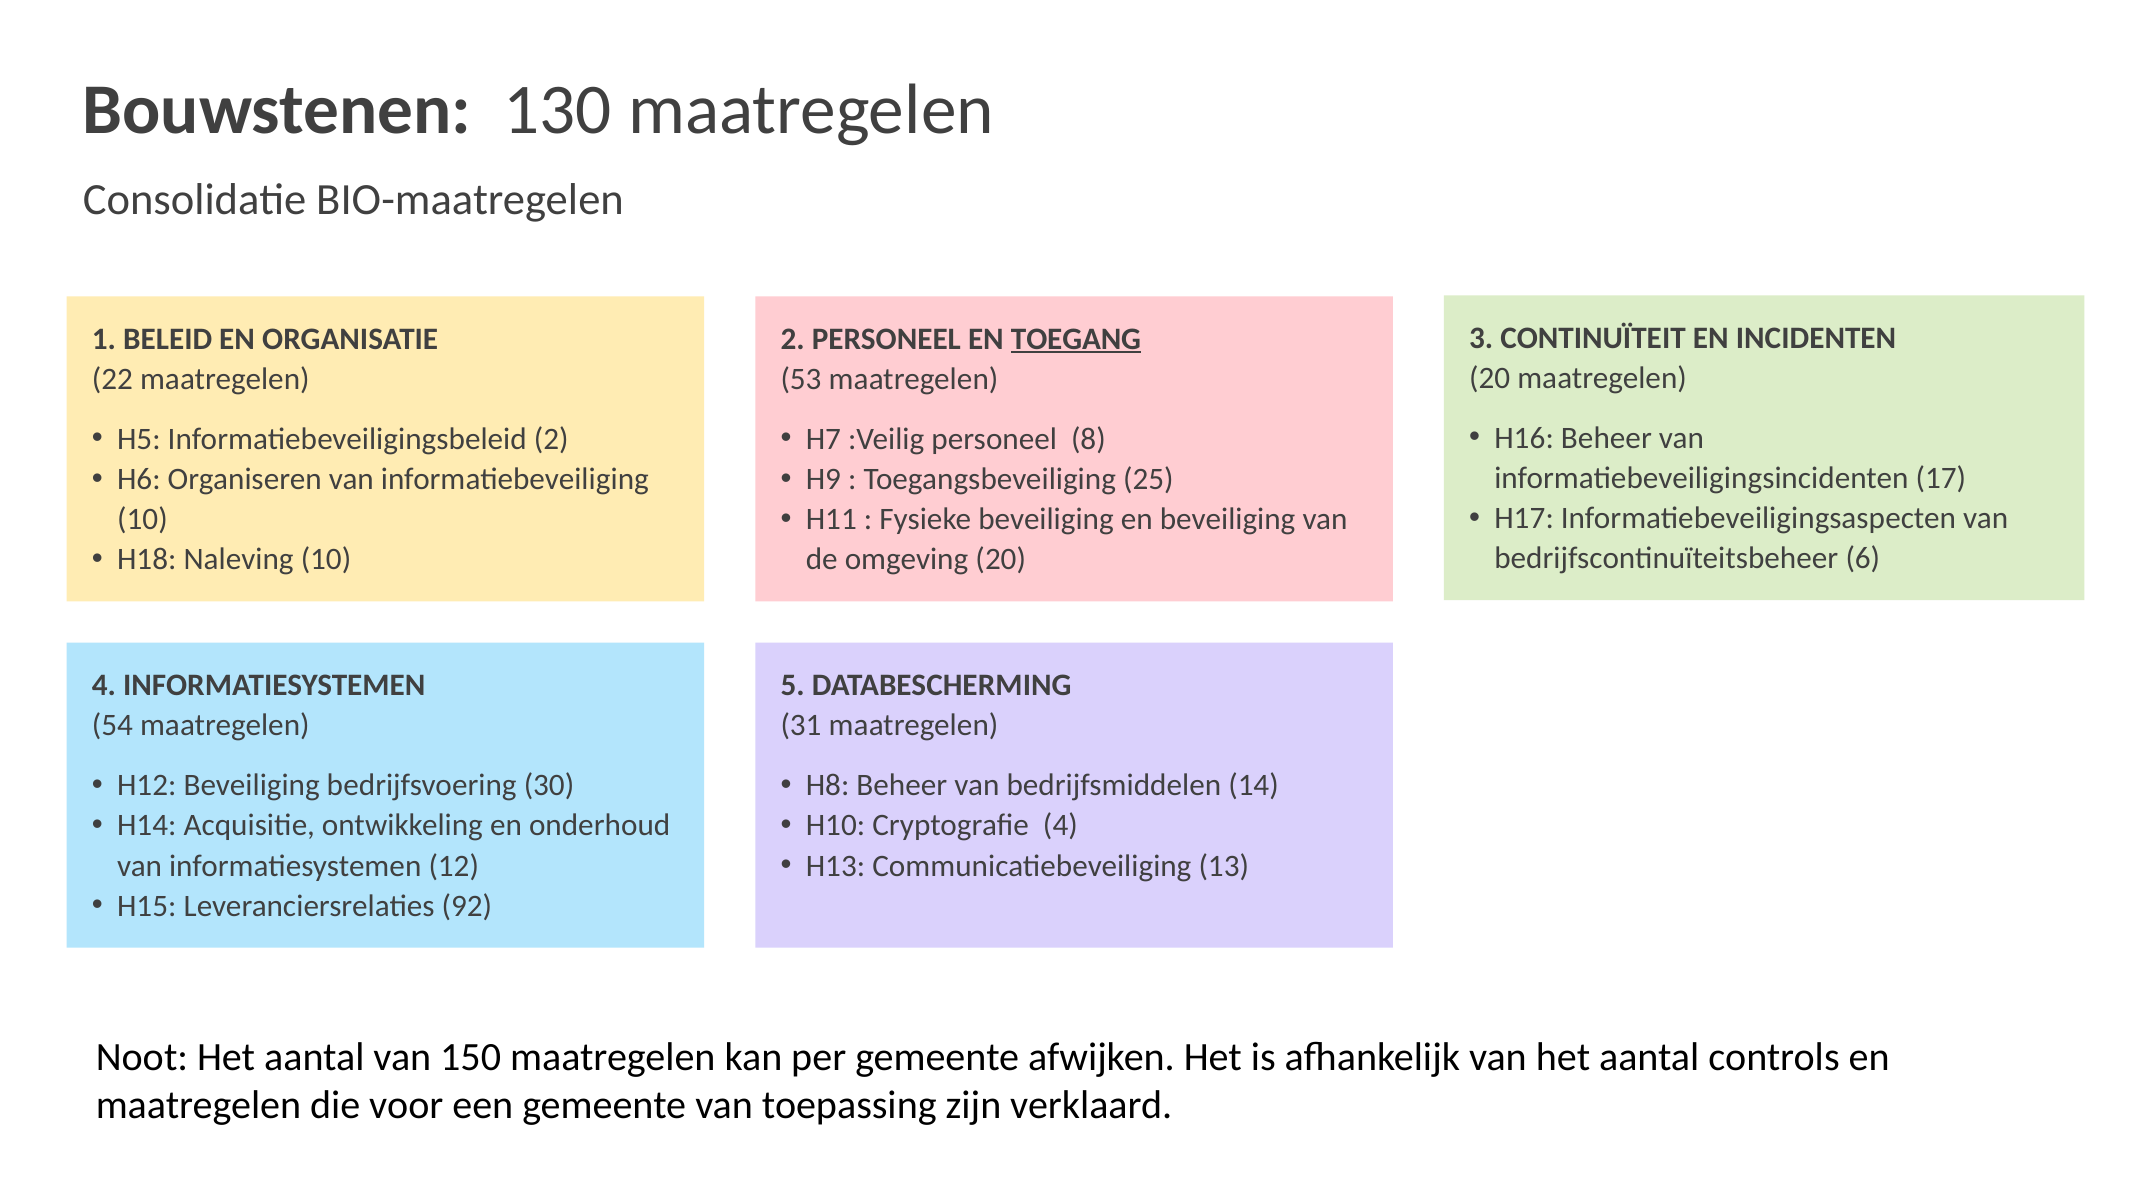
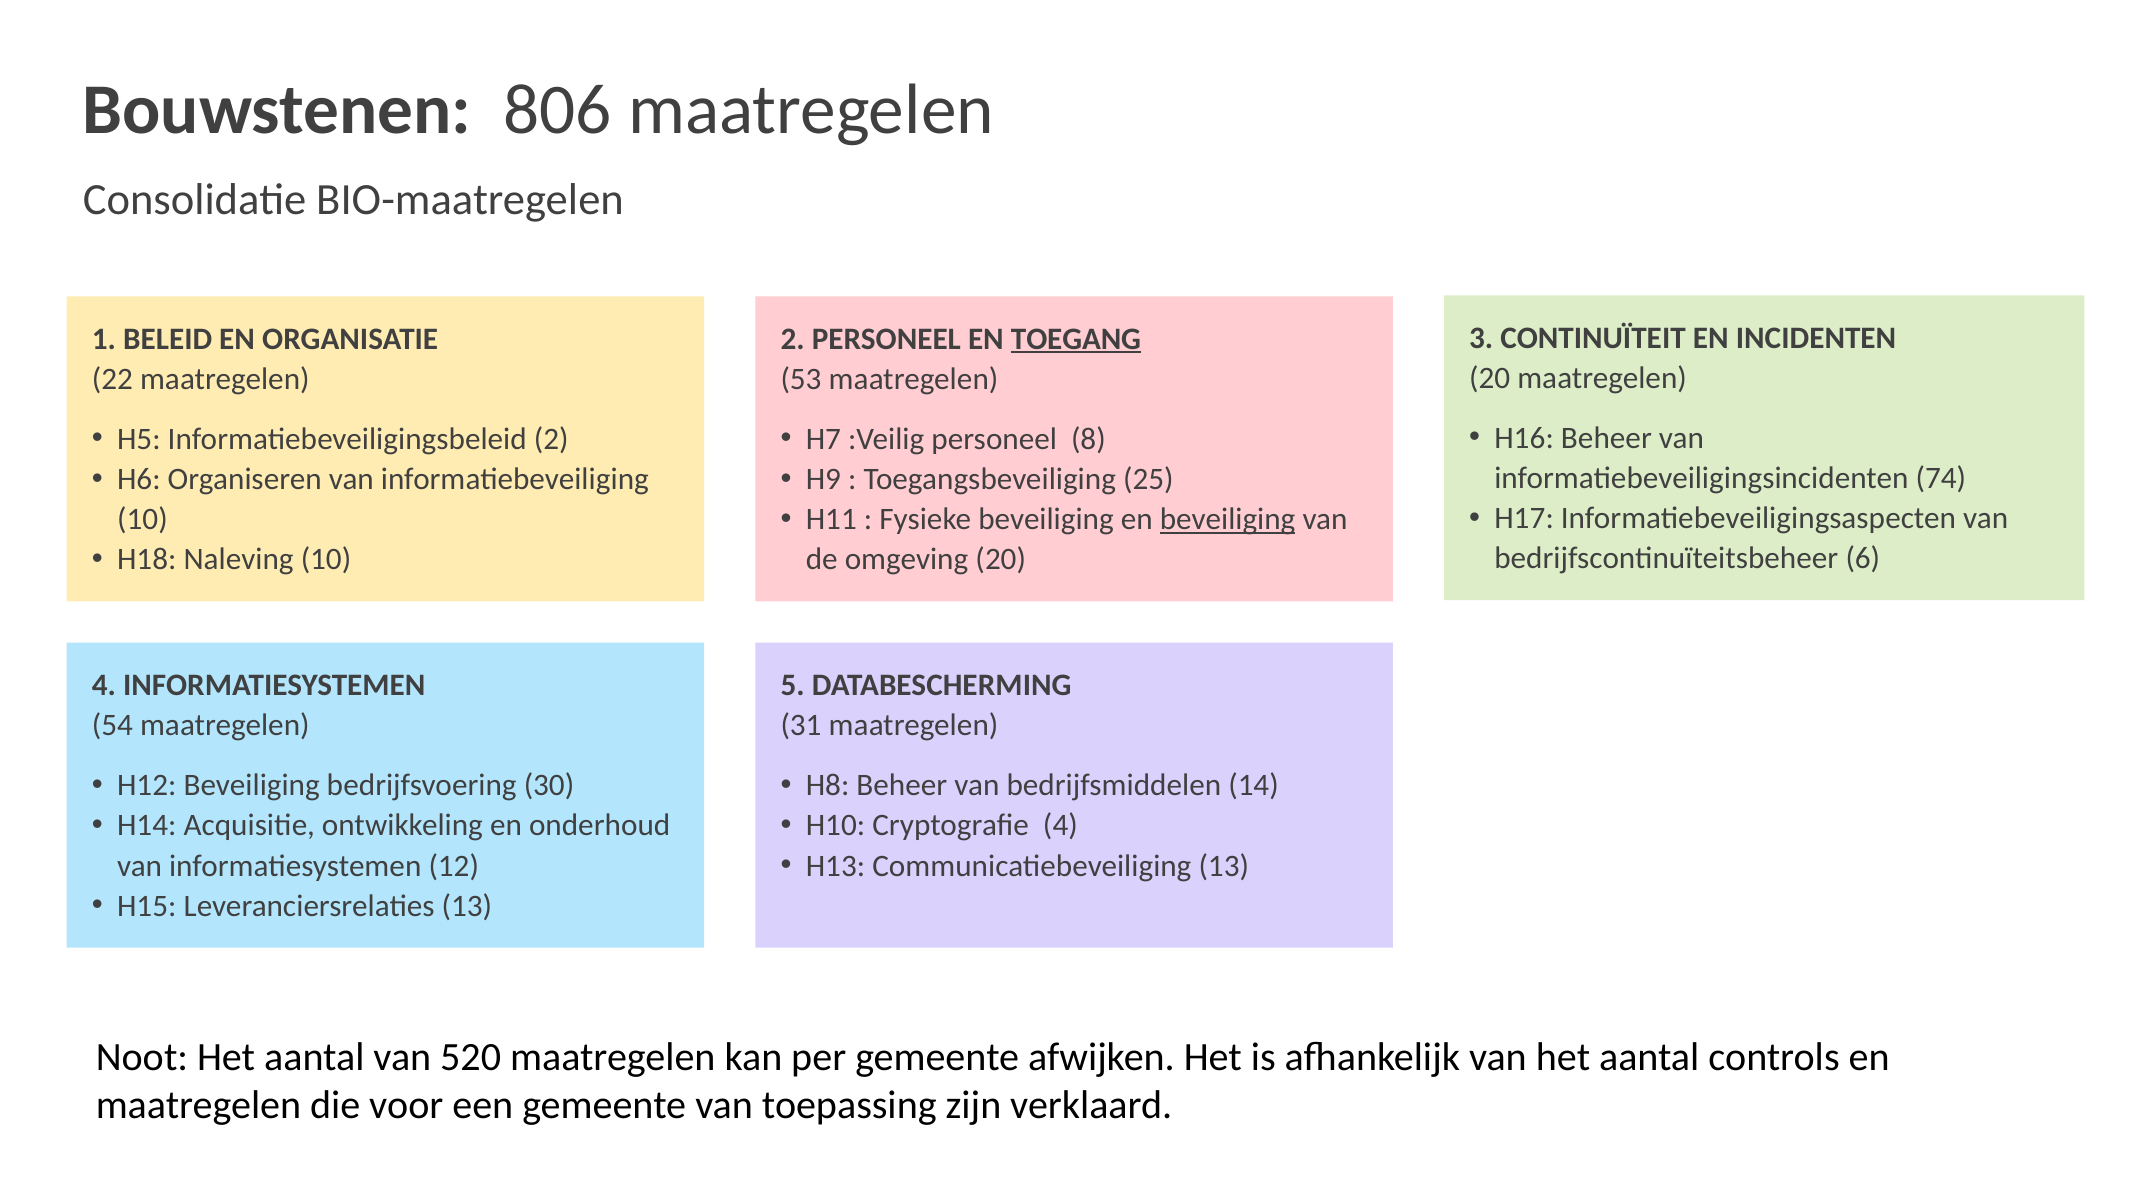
130: 130 -> 806
17: 17 -> 74
beveiliging at (1228, 519) underline: none -> present
Leveranciersrelaties 92: 92 -> 13
150: 150 -> 520
